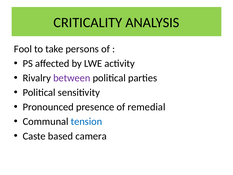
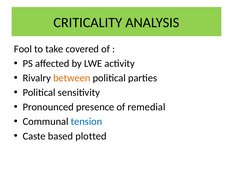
persons: persons -> covered
between colour: purple -> orange
camera: camera -> plotted
